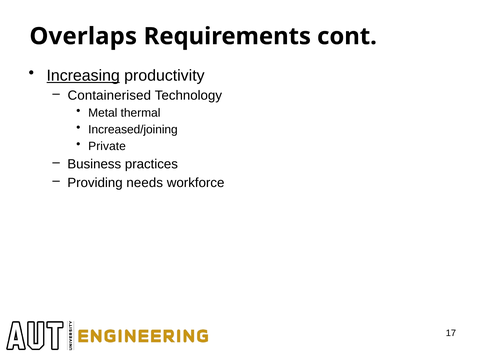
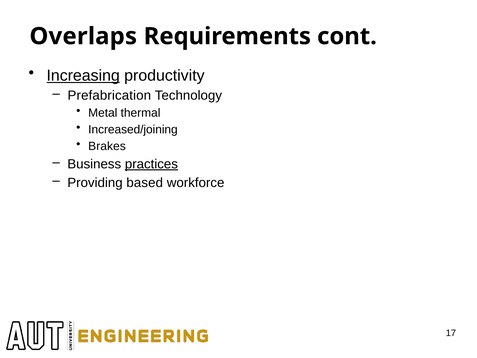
Containerised: Containerised -> Prefabrication
Private: Private -> Brakes
practices underline: none -> present
needs: needs -> based
